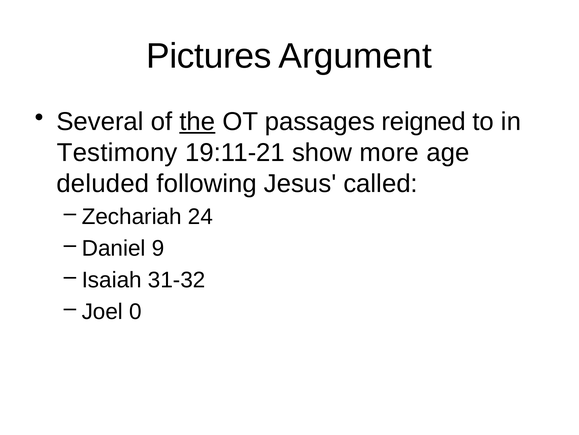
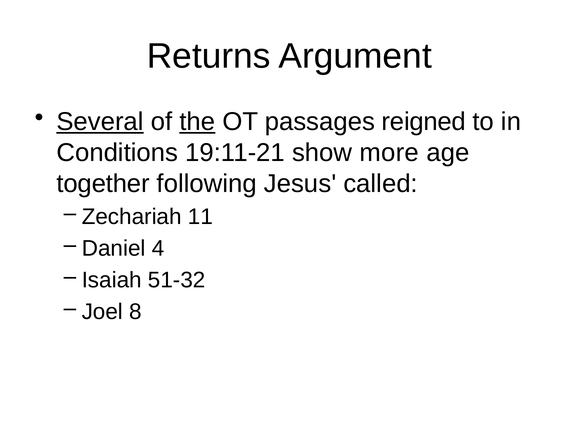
Pictures: Pictures -> Returns
Several underline: none -> present
Testimony: Testimony -> Conditions
deluded: deluded -> together
24: 24 -> 11
9: 9 -> 4
31-32: 31-32 -> 51-32
0: 0 -> 8
